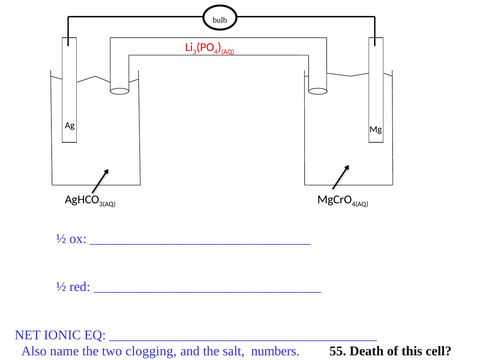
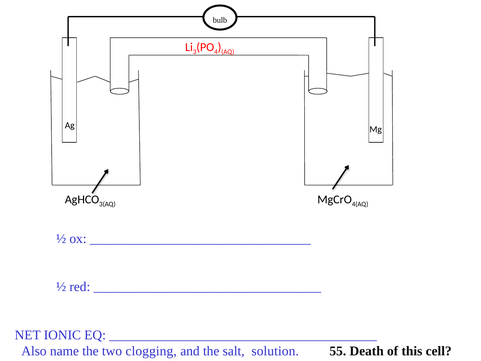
numbers: numbers -> solution
